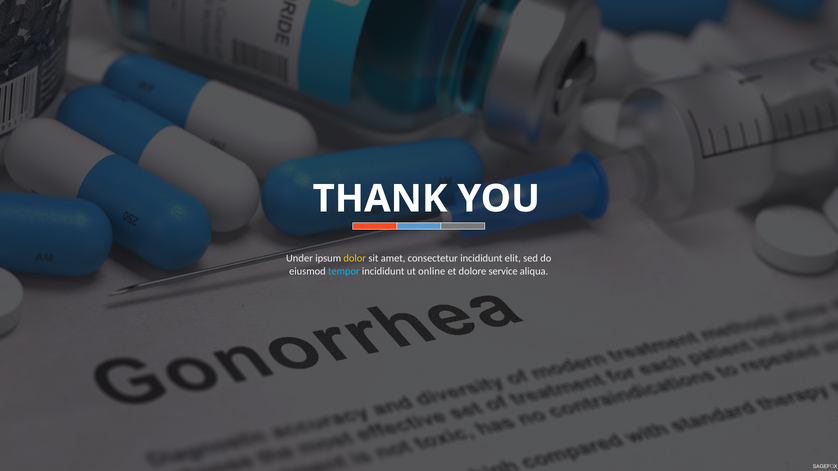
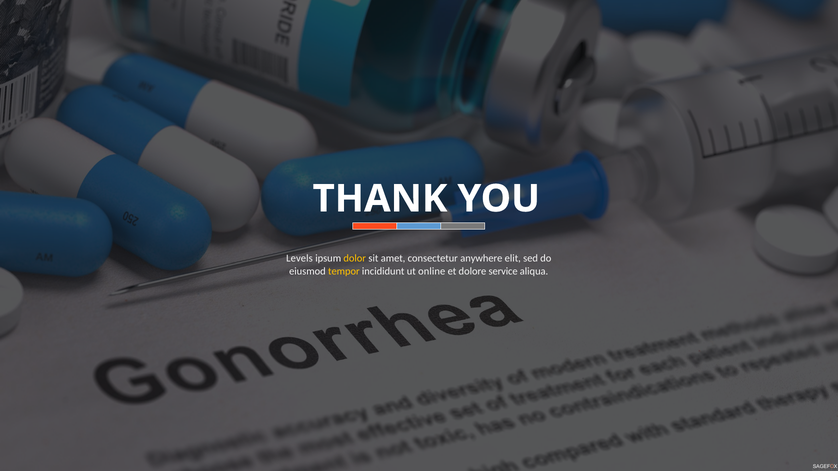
Under: Under -> Levels
consectetur incididunt: incididunt -> anywhere
tempor colour: light blue -> yellow
